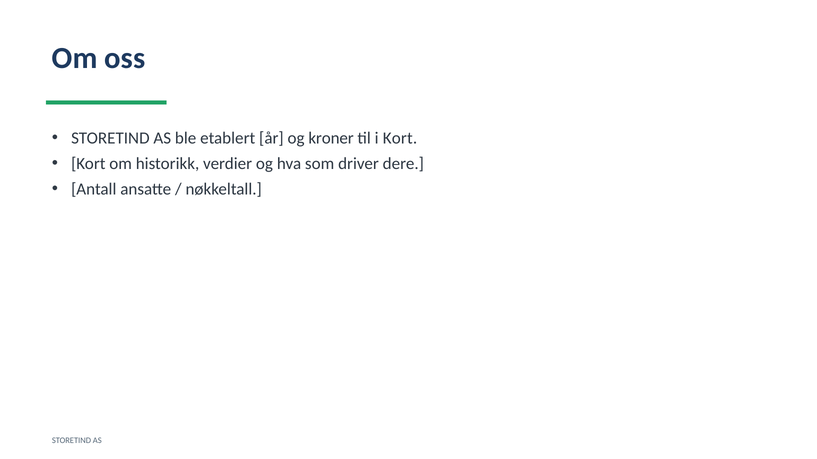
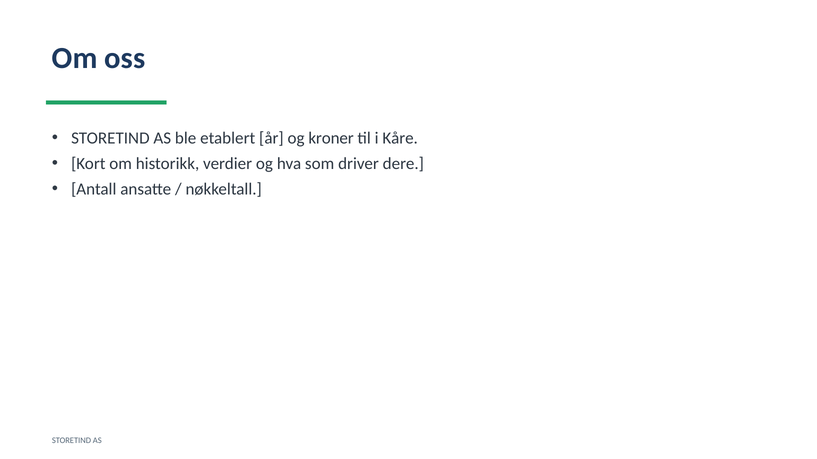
i Kort: Kort -> Kåre
